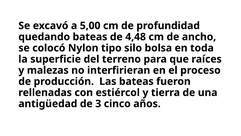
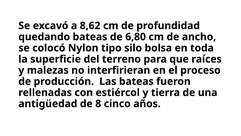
5,00: 5,00 -> 8,62
4,48: 4,48 -> 6,80
3: 3 -> 8
